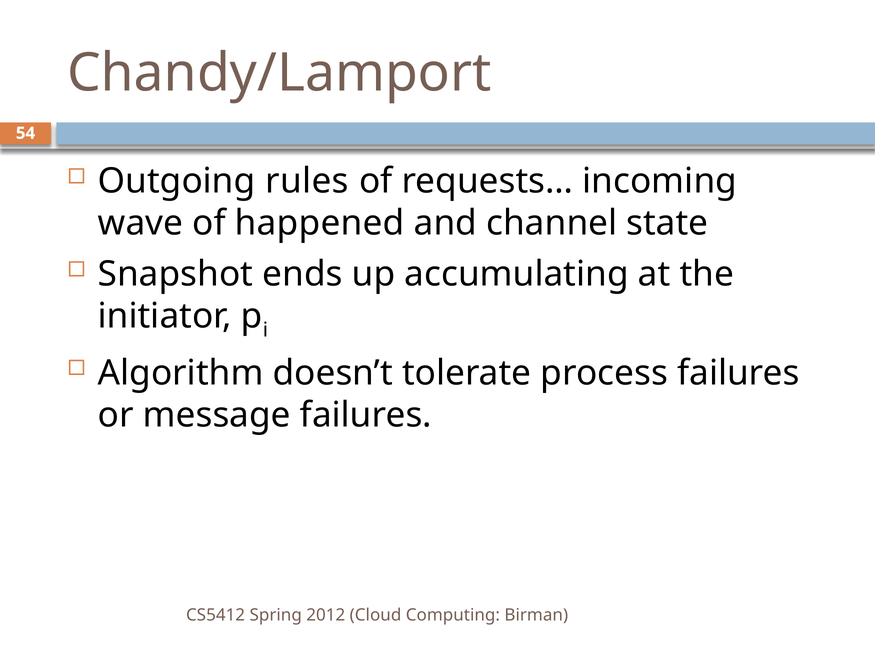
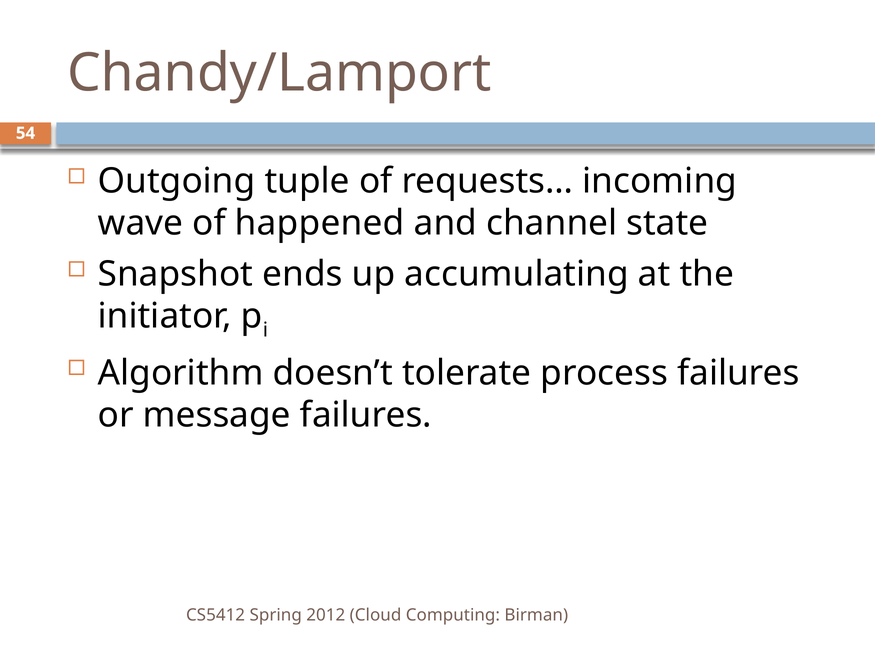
rules: rules -> tuple
